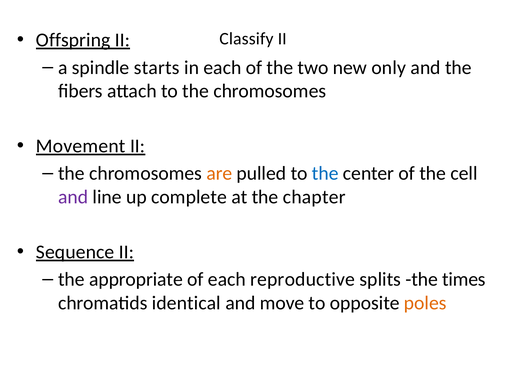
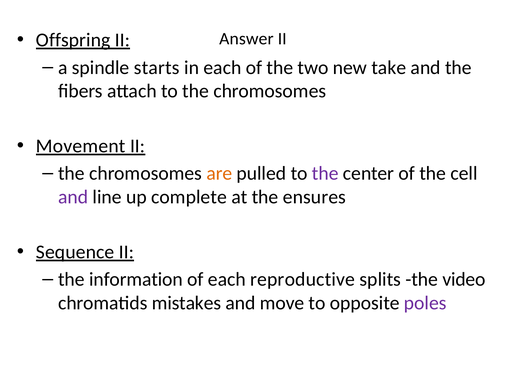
Classify: Classify -> Answer
only: only -> take
the at (325, 174) colour: blue -> purple
chapter: chapter -> ensures
appropriate: appropriate -> information
times: times -> video
identical: identical -> mistakes
poles colour: orange -> purple
